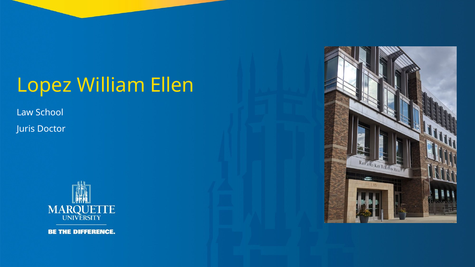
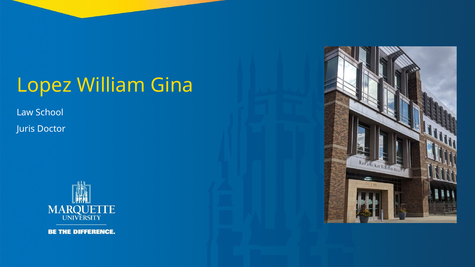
Ellen: Ellen -> Gina
